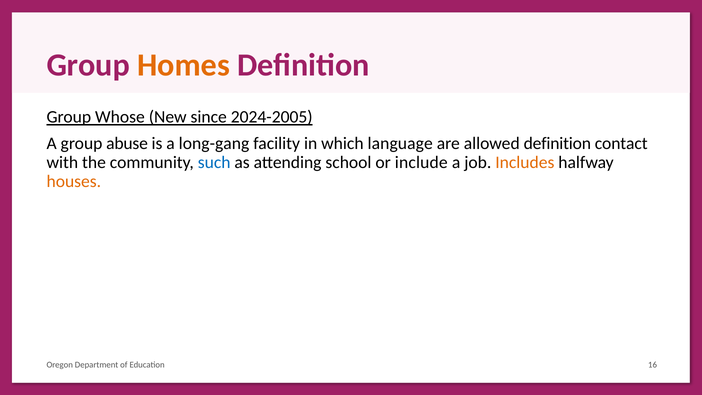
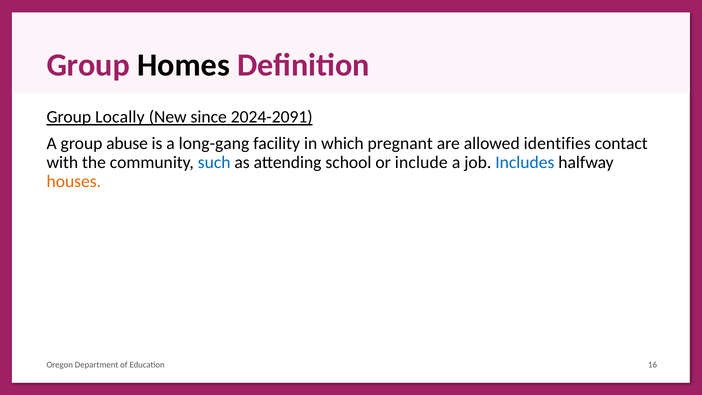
Homes colour: orange -> black
Whose: Whose -> Locally
2024-2005: 2024-2005 -> 2024-2091
language: language -> pregnant
allowed definition: definition -> identifies
Includes colour: orange -> blue
